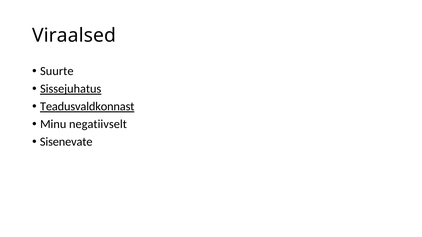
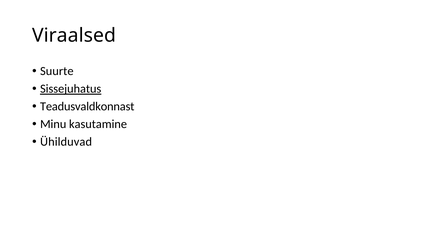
Teadusvaldkonnast underline: present -> none
negatiivselt: negatiivselt -> kasutamine
Sisenevate: Sisenevate -> Ühilduvad
